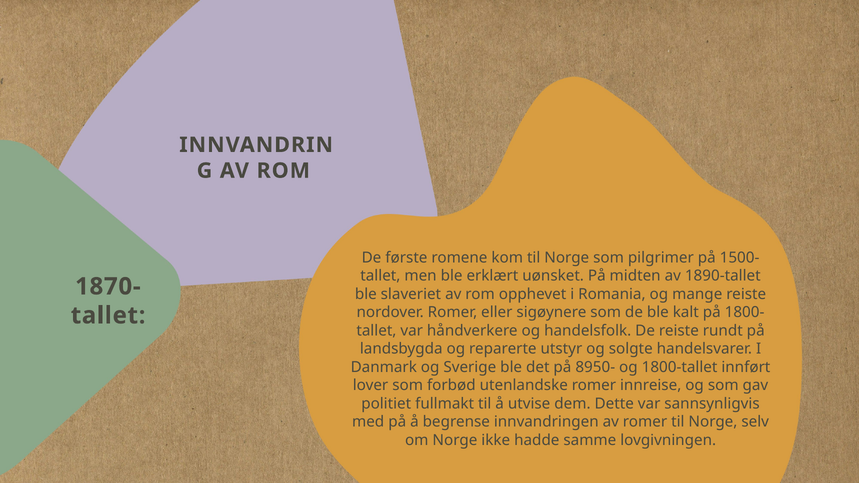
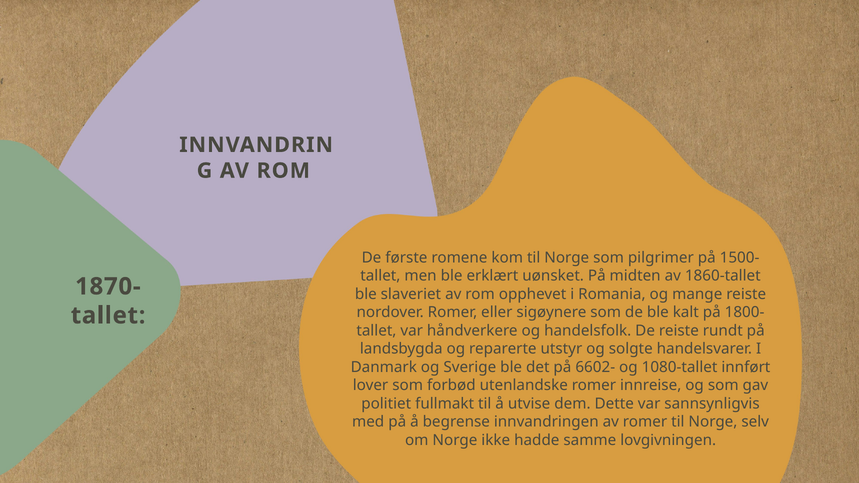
1890-tallet: 1890-tallet -> 1860-tallet
8950-: 8950- -> 6602-
1800-tallet: 1800-tallet -> 1080-tallet
